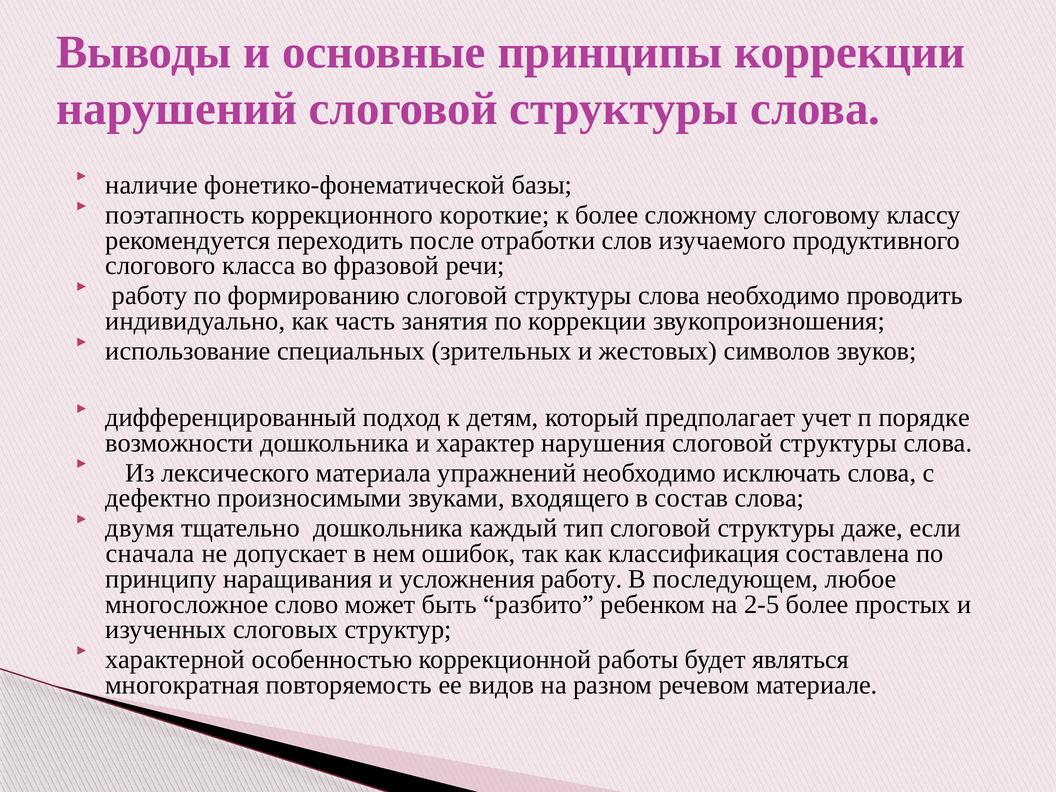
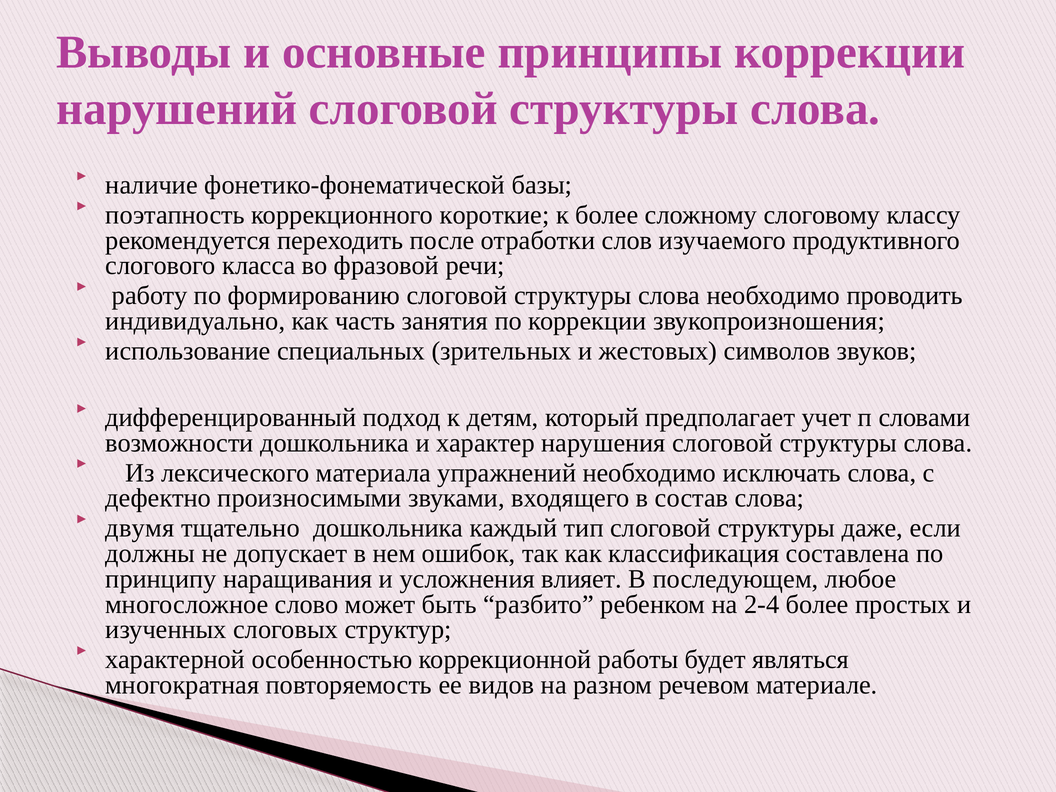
порядке: порядке -> словами
сначала: сначала -> должны
усложнения работу: работу -> влияет
2-5: 2-5 -> 2-4
